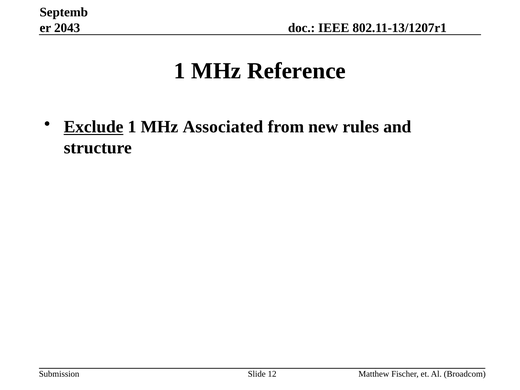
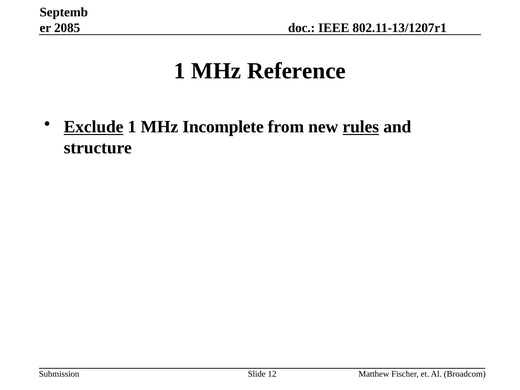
2043: 2043 -> 2085
Associated: Associated -> Incomplete
rules underline: none -> present
